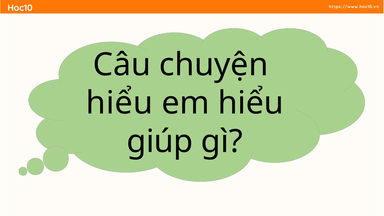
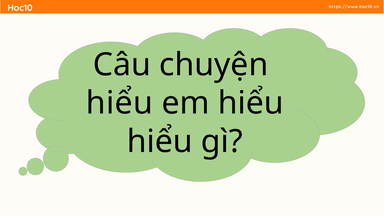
giúp at (160, 142): giúp -> hiểu
